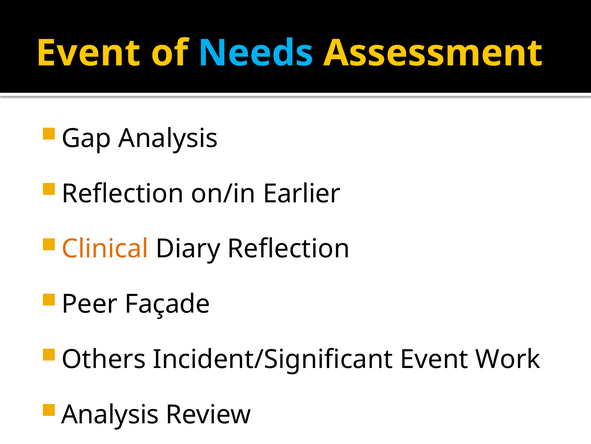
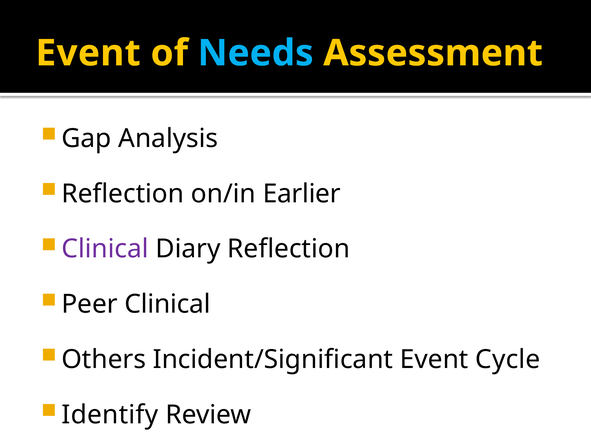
Clinical at (105, 249) colour: orange -> purple
Peer Façade: Façade -> Clinical
Work: Work -> Cycle
Analysis at (110, 414): Analysis -> Identify
